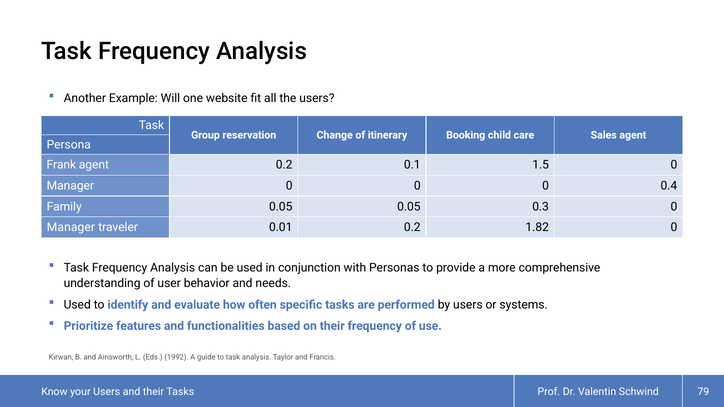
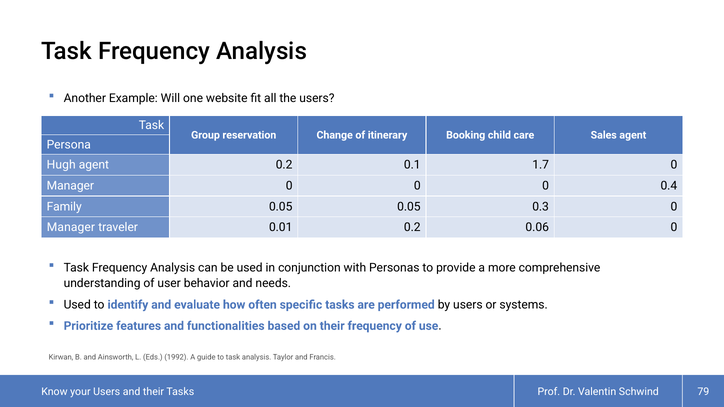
Frank: Frank -> Hugh
1.5: 1.5 -> 1.7
1.82: 1.82 -> 0.06
